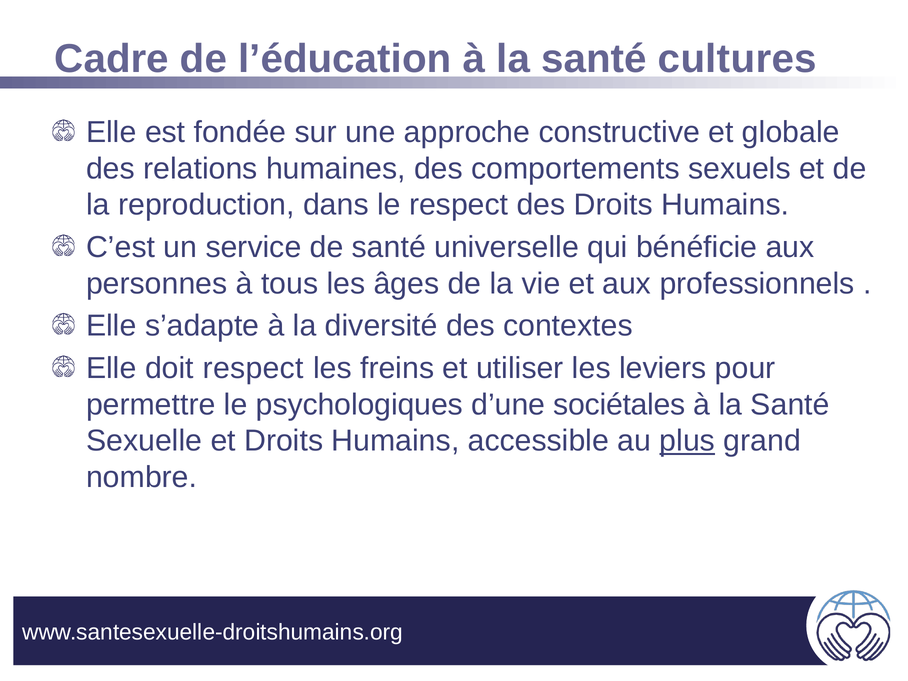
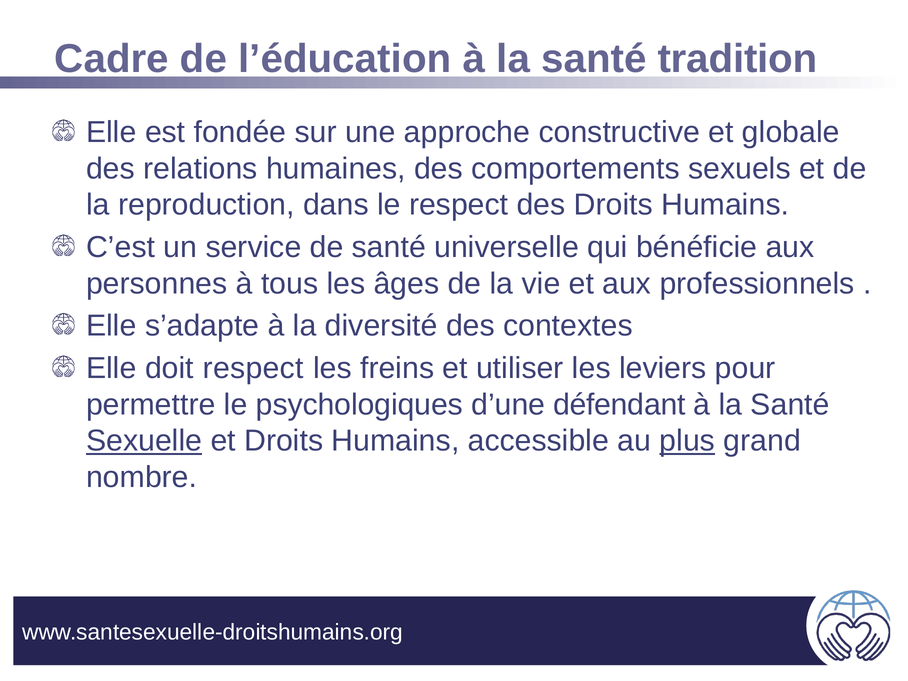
cultures: cultures -> tradition
sociétales: sociétales -> défendant
Sexuelle underline: none -> present
